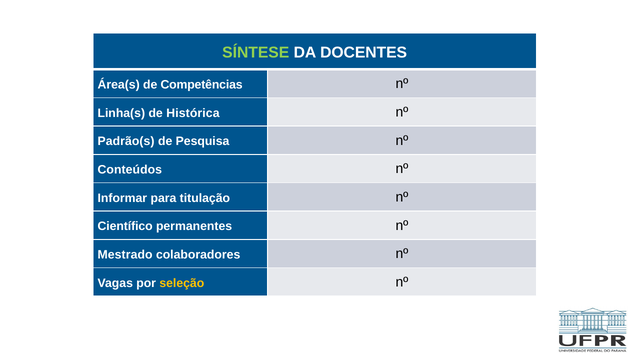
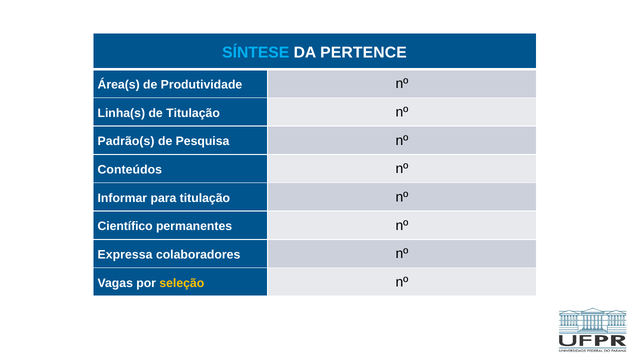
SÍNTESE colour: light green -> light blue
DOCENTES: DOCENTES -> PERTENCE
Competências: Competências -> Produtividade
de Histórica: Histórica -> Titulação
Mestrado: Mestrado -> Expressa
